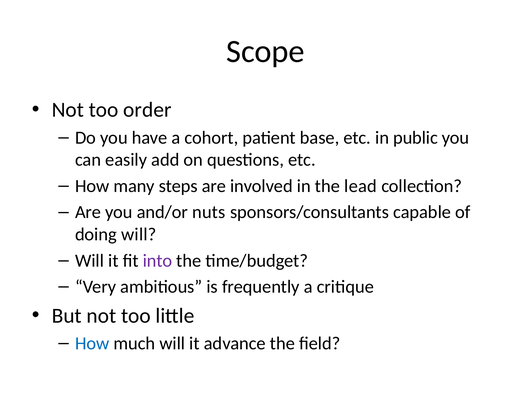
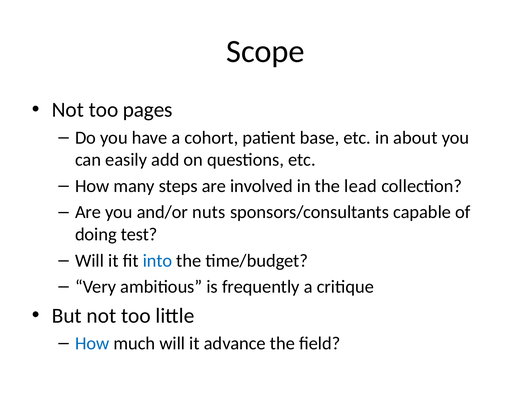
order: order -> pages
public: public -> about
doing will: will -> test
into colour: purple -> blue
